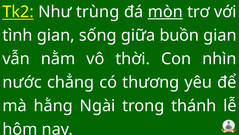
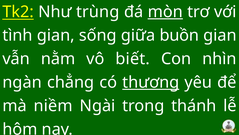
thời: thời -> biết
nước: nước -> ngàn
thương underline: none -> present
hằng: hằng -> niềm
